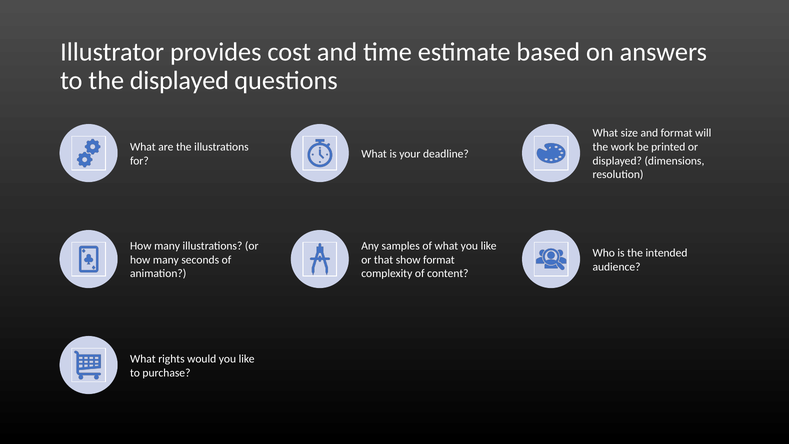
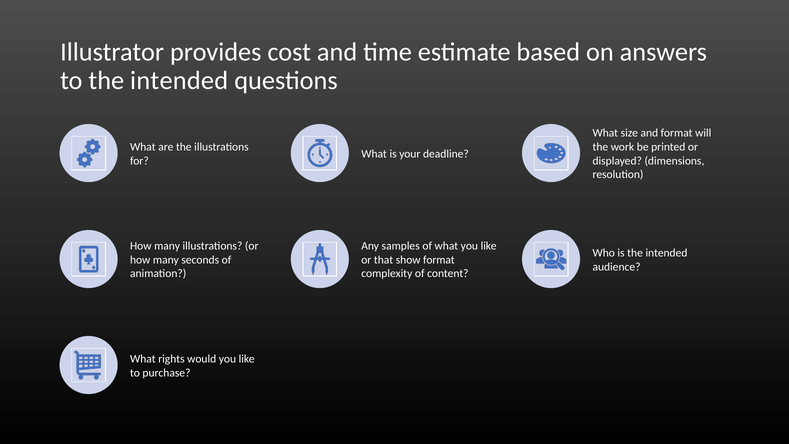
to the displayed: displayed -> intended
